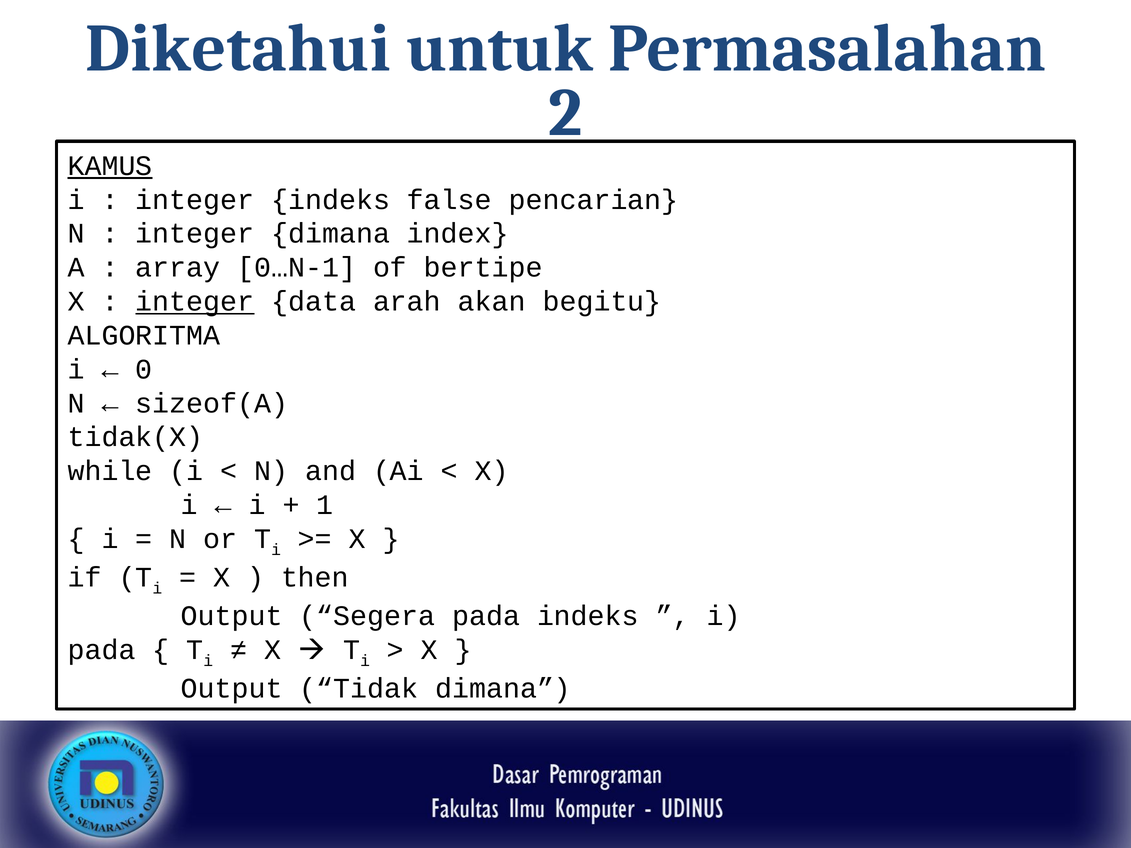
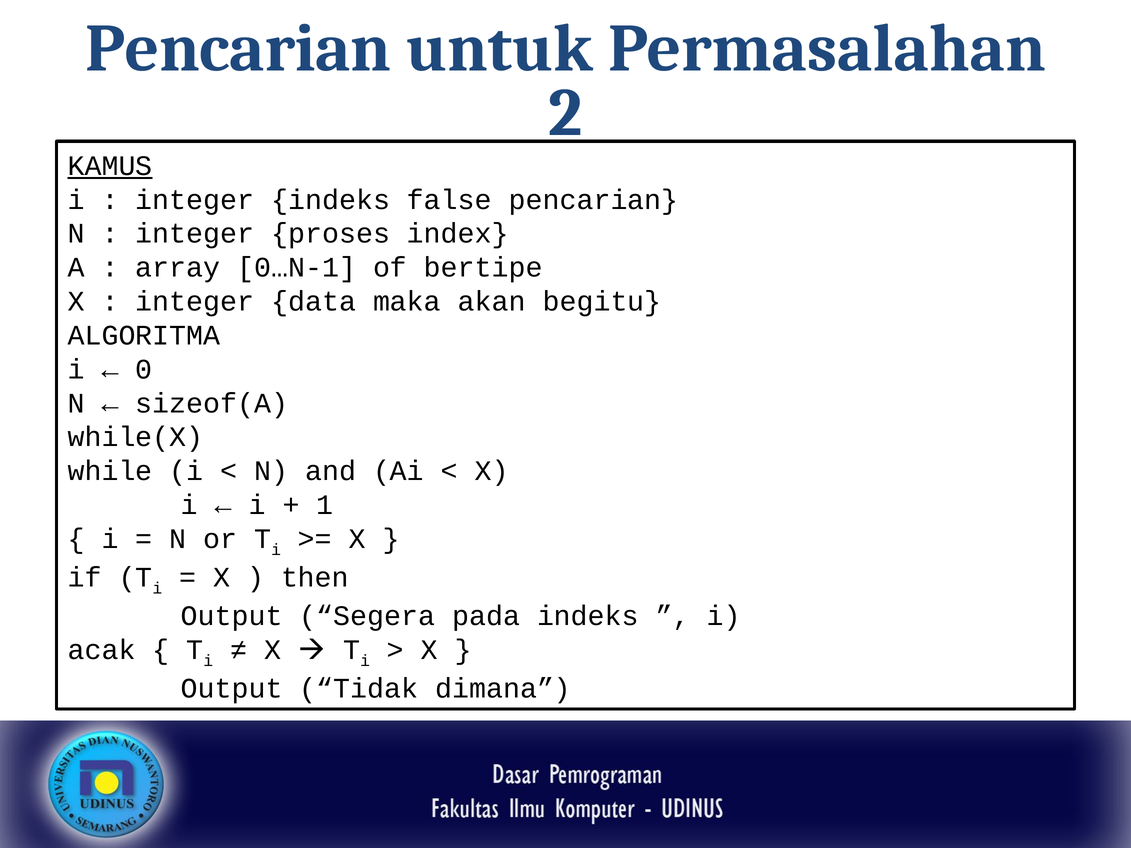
Diketahui at (238, 48): Diketahui -> Pencarian
integer dimana: dimana -> proses
integer at (195, 302) underline: present -> none
arah: arah -> maka
tidak(X: tidak(X -> while(X
pada at (102, 650): pada -> acak
